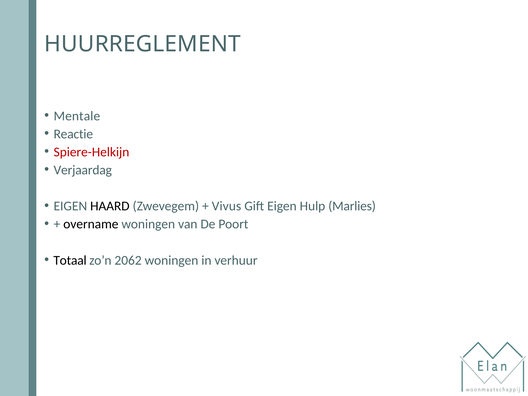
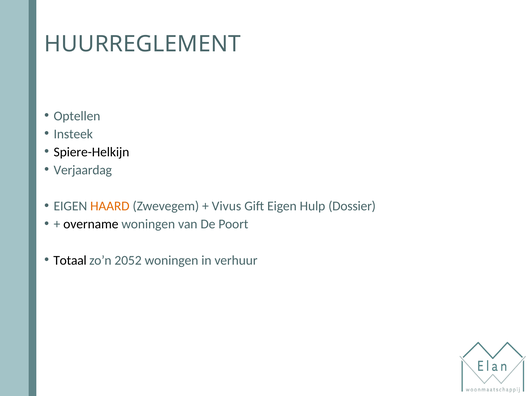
Mentale: Mentale -> Optellen
Reactie: Reactie -> Insteek
Spiere-Helkijn colour: red -> black
HAARD colour: black -> orange
Marlies: Marlies -> Dossier
2062: 2062 -> 2052
